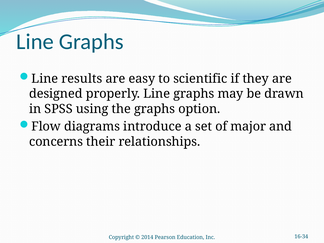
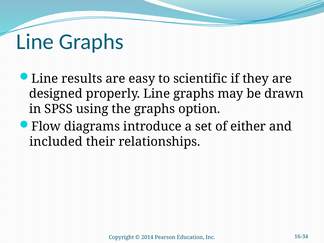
major: major -> either
concerns: concerns -> included
